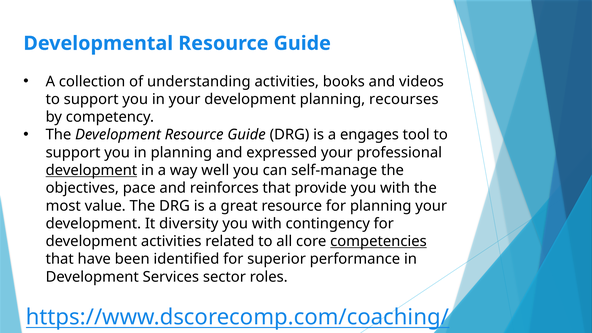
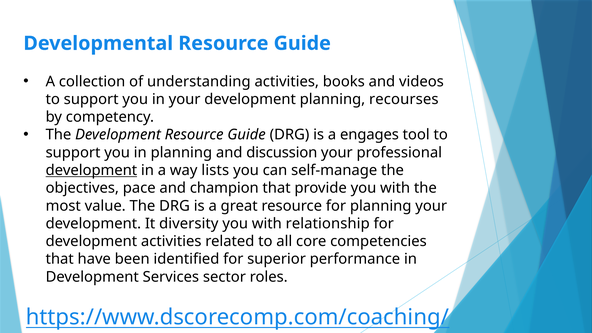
expressed: expressed -> discussion
well: well -> lists
reinforces: reinforces -> champion
contingency: contingency -> relationship
competencies underline: present -> none
